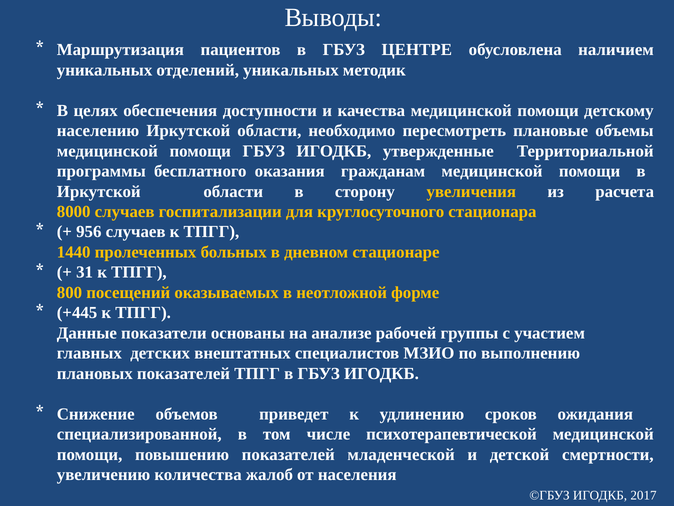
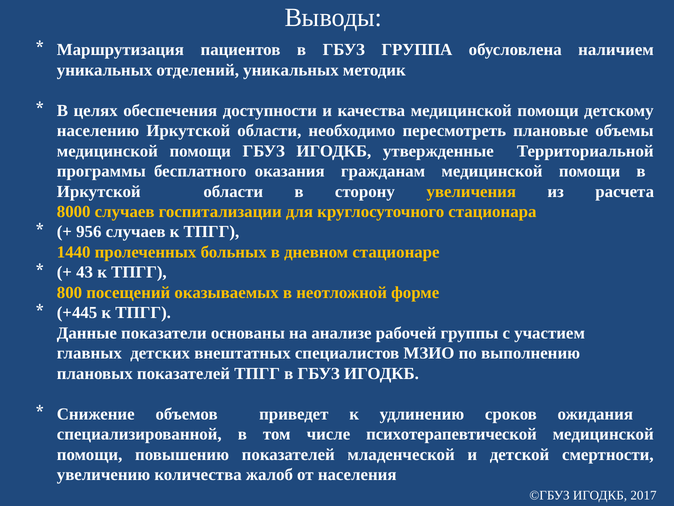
ЦЕНТРЕ: ЦЕНТРЕ -> ГРУППА
31: 31 -> 43
